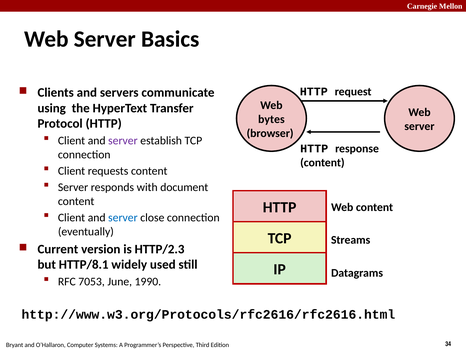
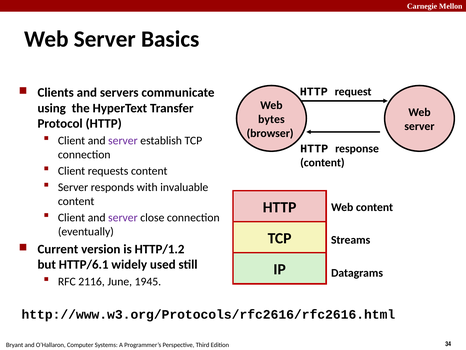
document: document -> invaluable
server at (123, 217) colour: blue -> purple
HTTP/2.3: HTTP/2.3 -> HTTP/1.2
HTTP/8.1: HTTP/8.1 -> HTTP/6.1
7053: 7053 -> 2116
1990: 1990 -> 1945
